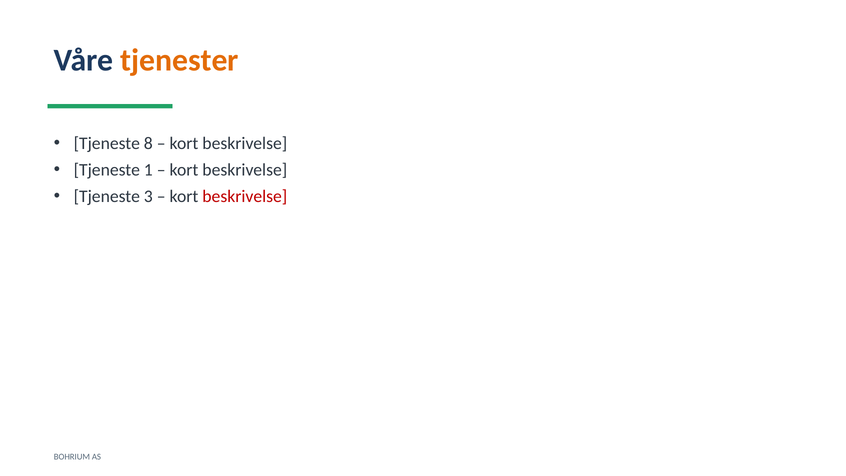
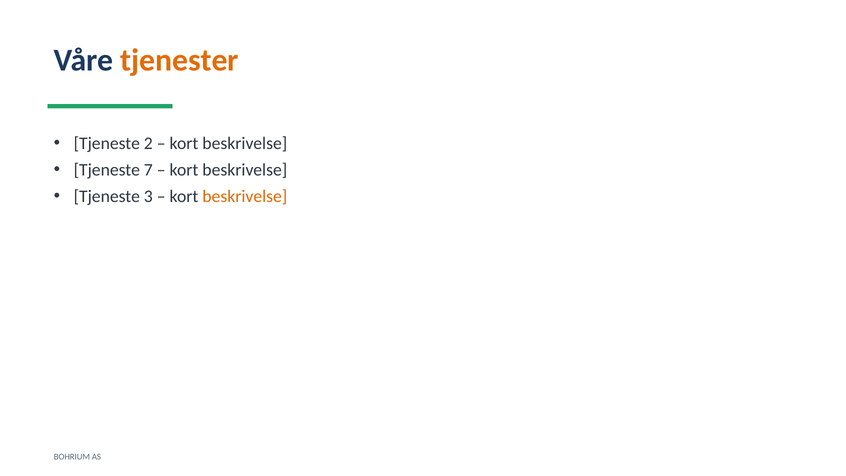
8: 8 -> 2
1: 1 -> 7
beskrivelse at (245, 196) colour: red -> orange
